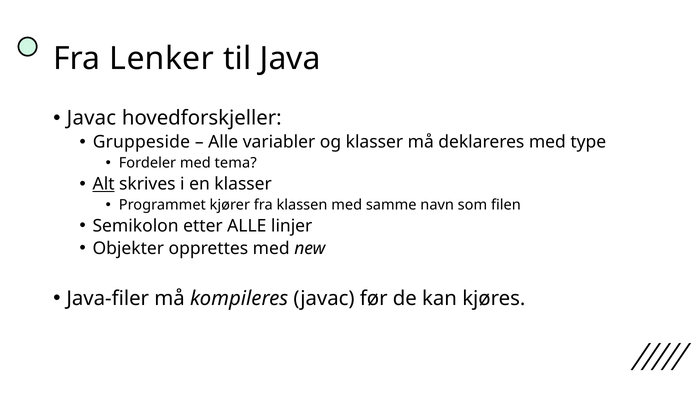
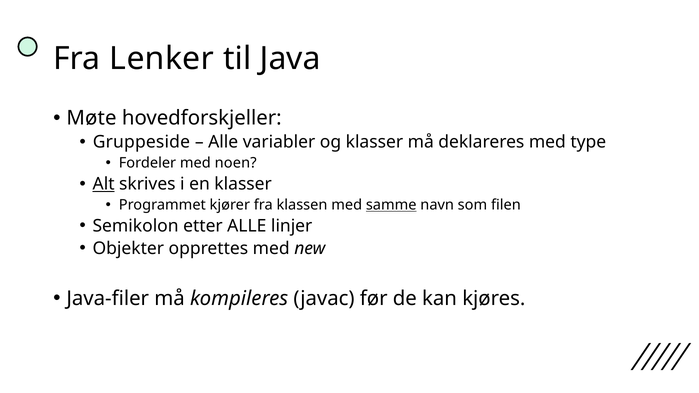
Javac at (91, 118): Javac -> Møte
tema: tema -> noen
samme underline: none -> present
